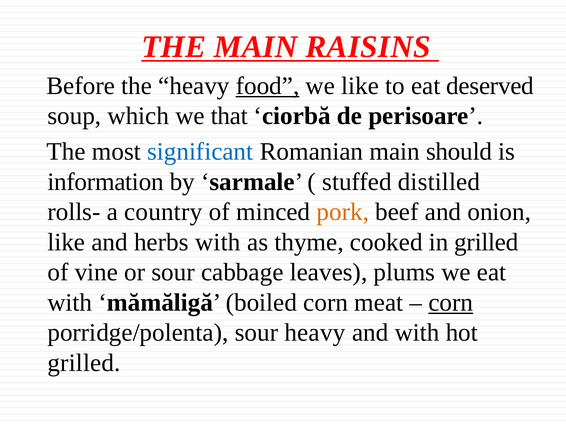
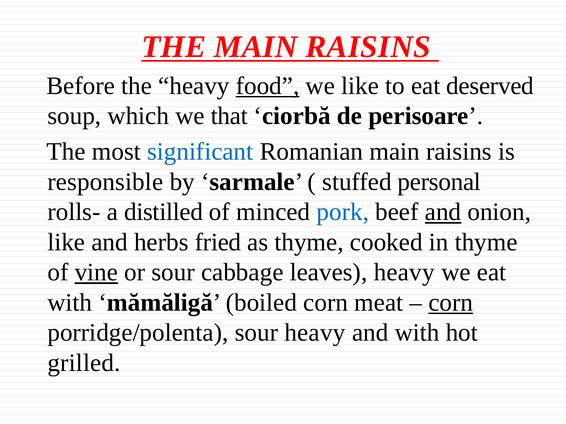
Romanian main should: should -> raisins
information: information -> responsible
distilled: distilled -> personal
country: country -> distilled
pork colour: orange -> blue
and at (443, 212) underline: none -> present
herbs with: with -> fried
in grilled: grilled -> thyme
vine underline: none -> present
leaves plums: plums -> heavy
